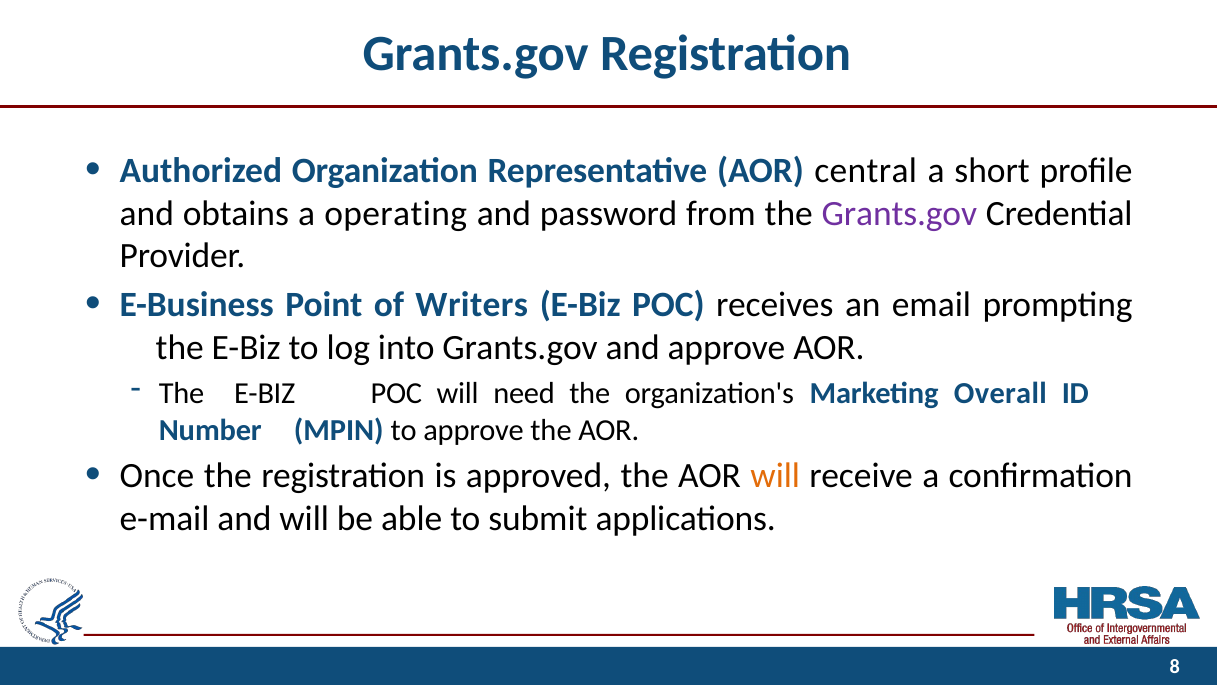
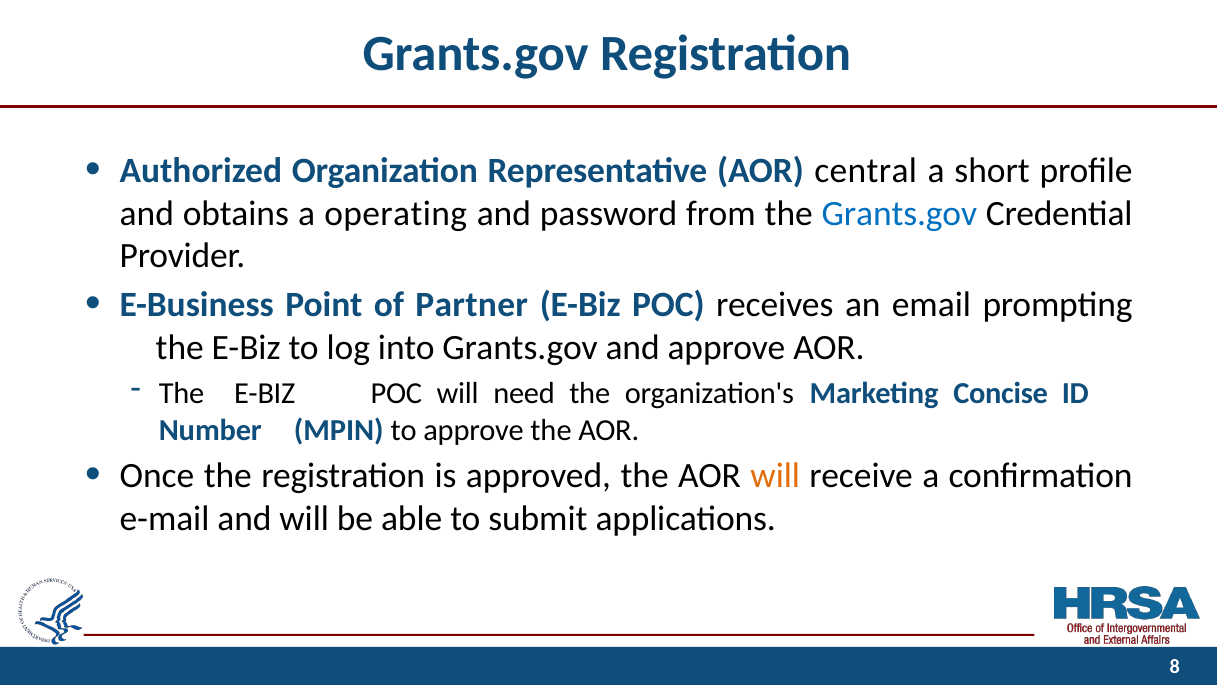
Grants.gov at (899, 213) colour: purple -> blue
Writers: Writers -> Partner
Overall: Overall -> Concise
